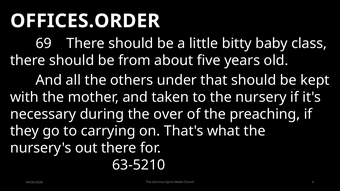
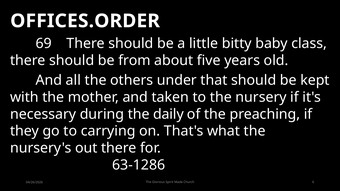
over: over -> daily
63-5210: 63-5210 -> 63-1286
